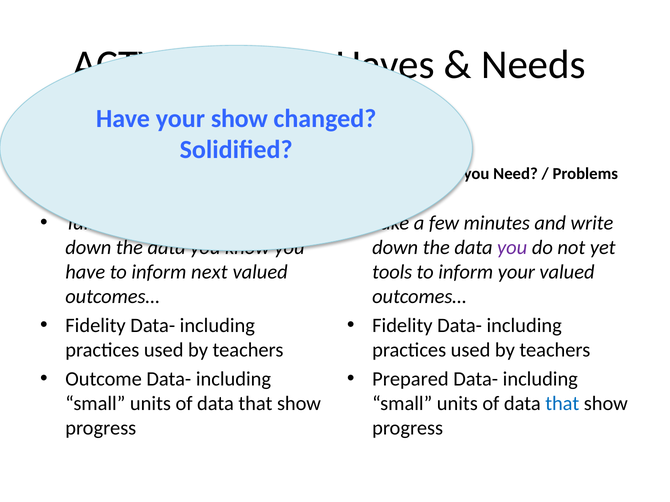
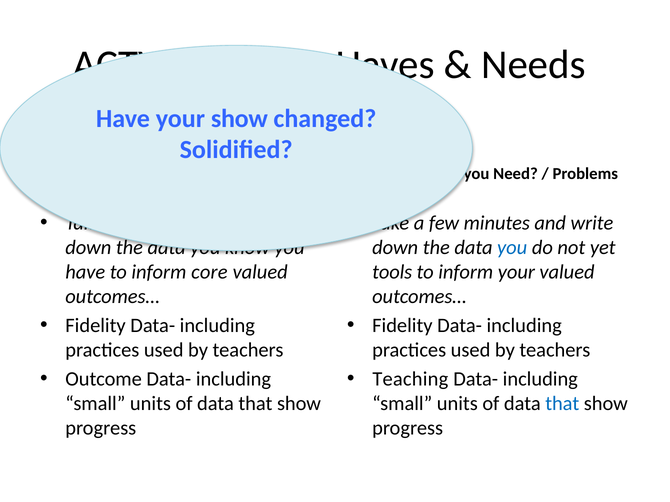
you at (512, 248) colour: purple -> blue
next: next -> core
Prepared: Prepared -> Teaching
